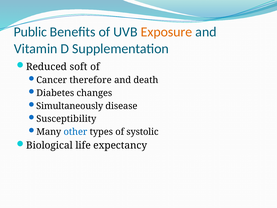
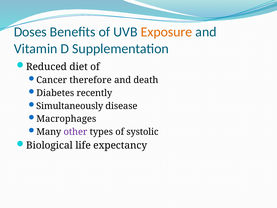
Public: Public -> Doses
soft: soft -> diet
changes: changes -> recently
Susceptibility: Susceptibility -> Macrophages
other colour: blue -> purple
